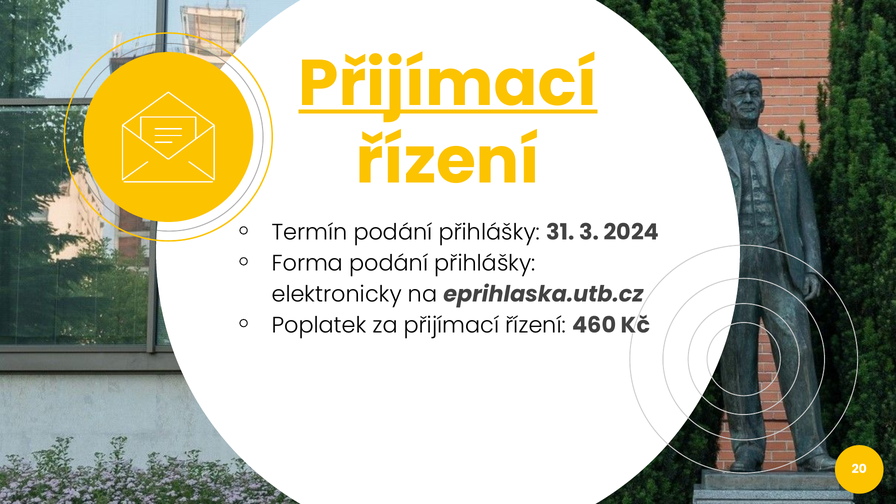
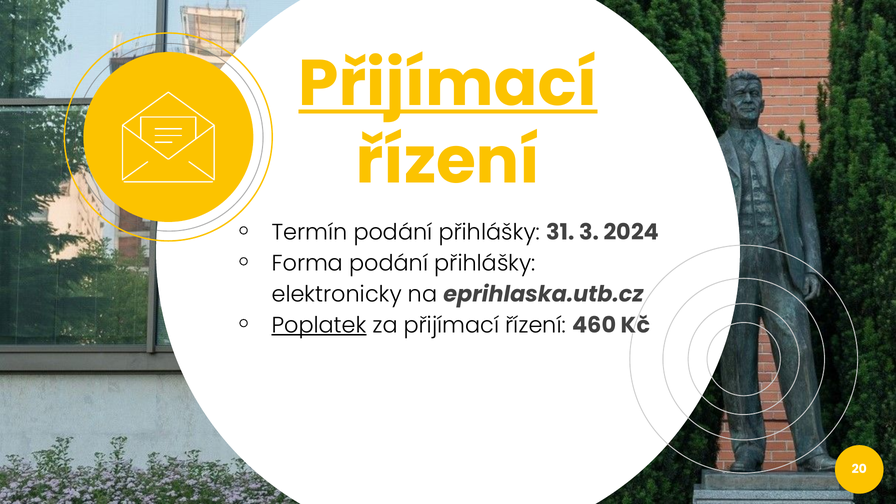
Poplatek underline: none -> present
